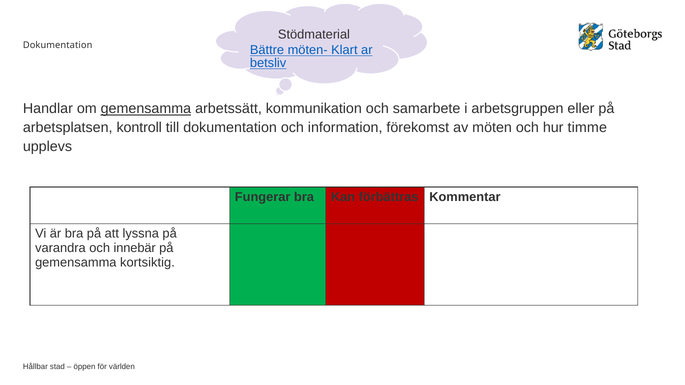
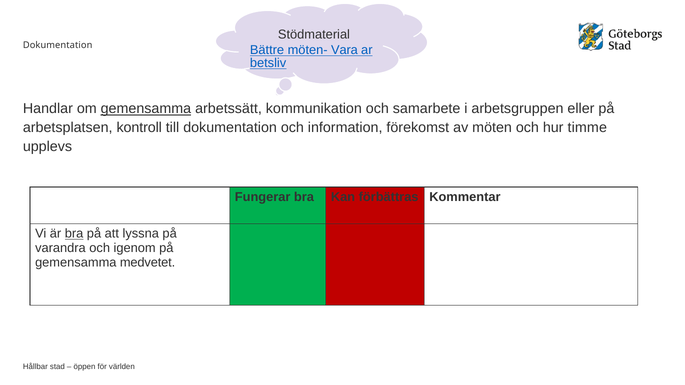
Klart: Klart -> Vara
bra at (74, 234) underline: none -> present
innebär: innebär -> igenom
kortsiktig: kortsiktig -> medvetet
